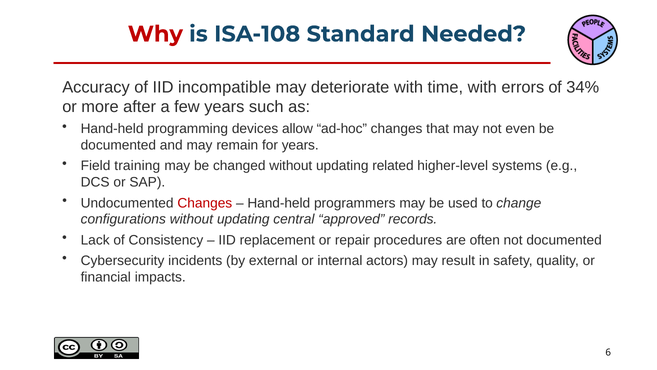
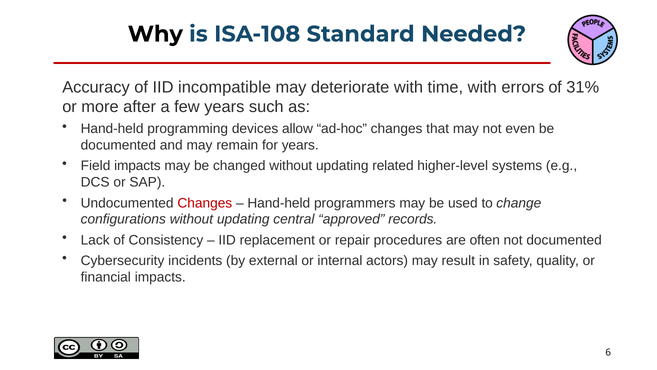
Why colour: red -> black
34%: 34% -> 31%
Field training: training -> impacts
